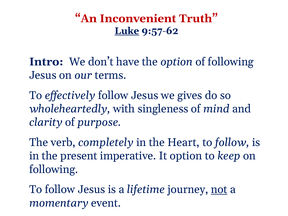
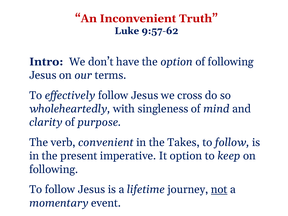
Luke underline: present -> none
gives: gives -> cross
completely: completely -> convenient
Heart: Heart -> Takes
